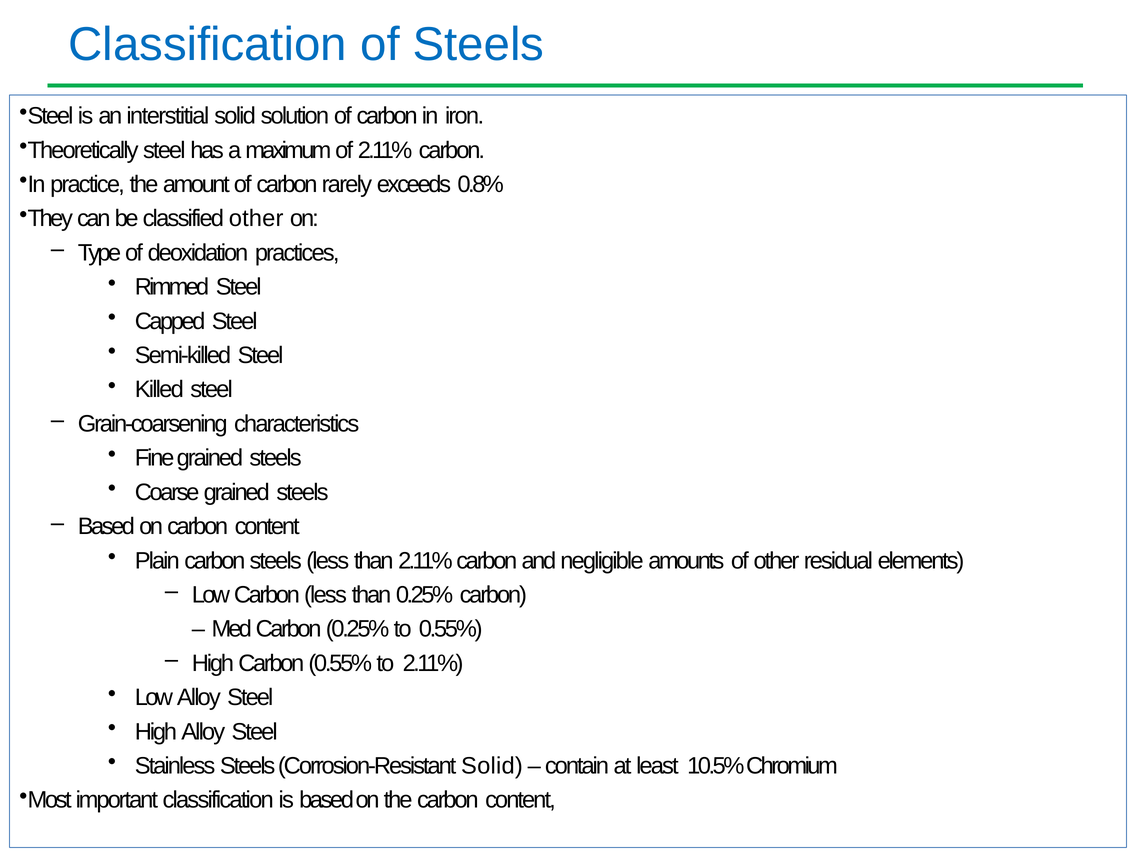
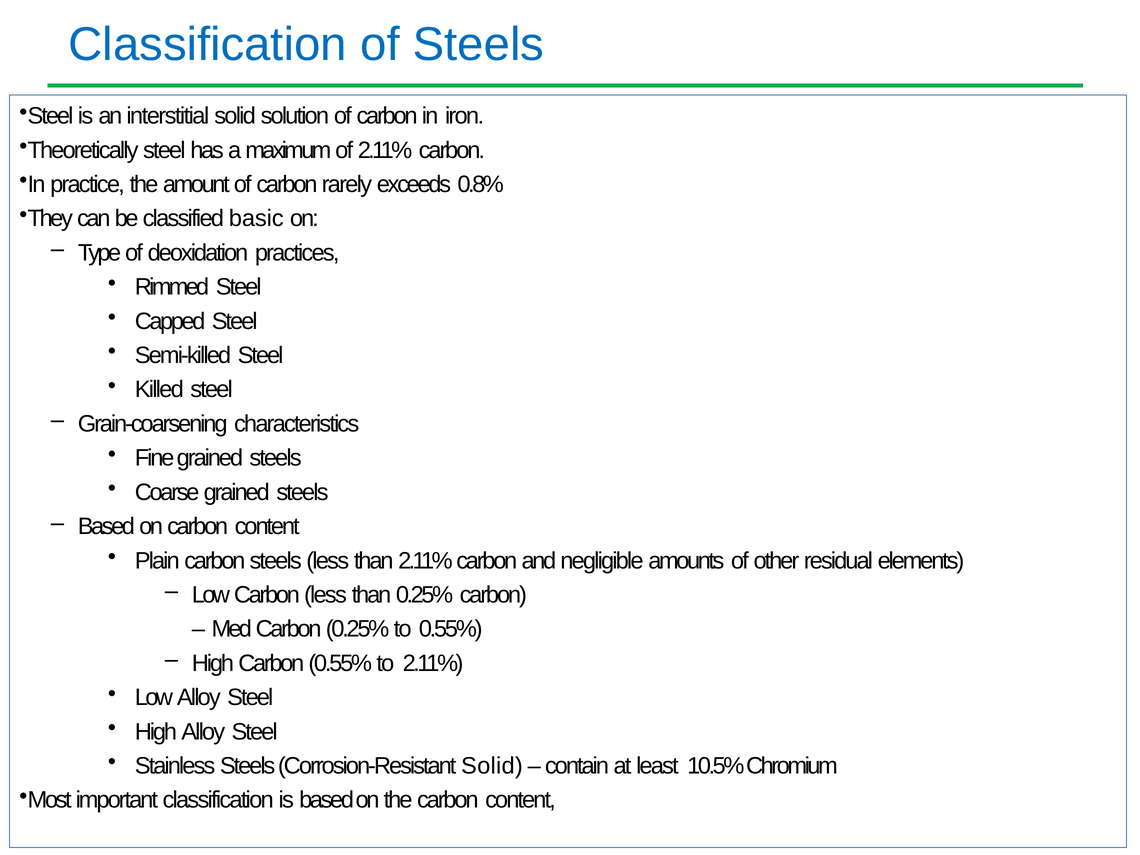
classified other: other -> basic
